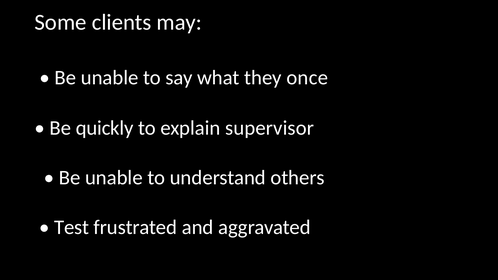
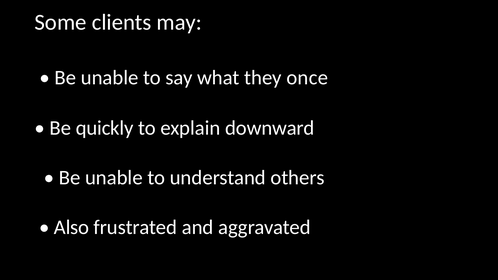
supervisor: supervisor -> downward
Test: Test -> Also
